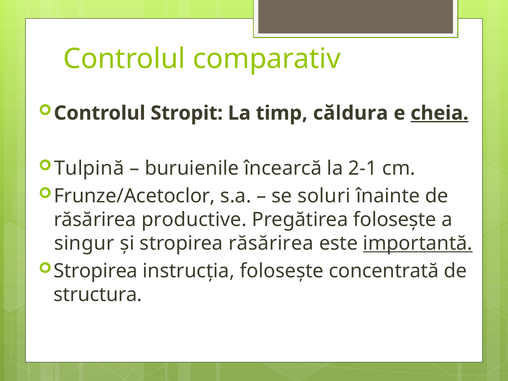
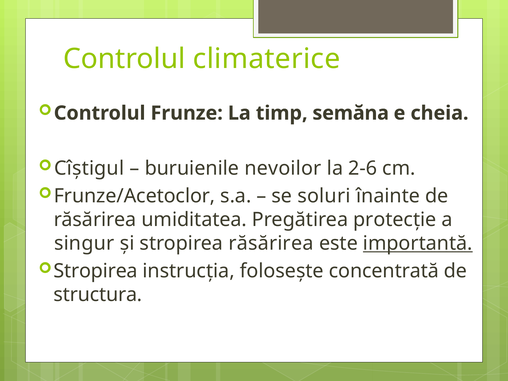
comparativ: comparativ -> climaterice
Stropit: Stropit -> Frunze
căldura: căldura -> semăna
cheia underline: present -> none
Tulpină: Tulpină -> Cîștigul
încearcă: încearcă -> nevoilor
2-1: 2-1 -> 2-6
productive: productive -> umiditatea
Pregătirea folosește: folosește -> protecție
